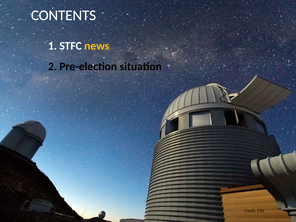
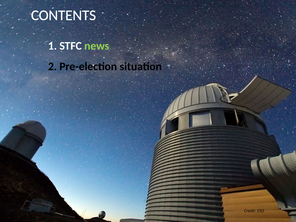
news colour: yellow -> light green
